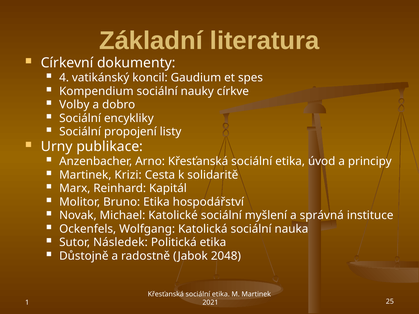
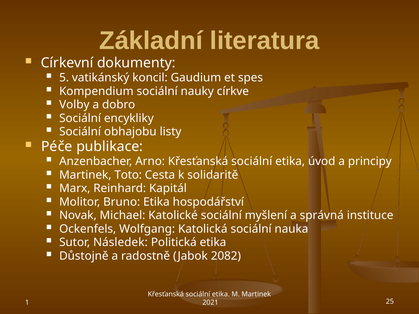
4: 4 -> 5
propojení: propojení -> obhajobu
Urny: Urny -> Péče
Krizi: Krizi -> Toto
2048: 2048 -> 2082
